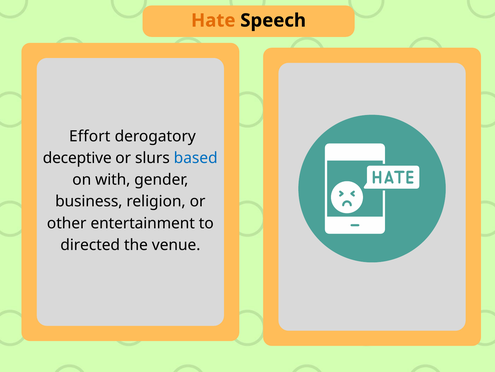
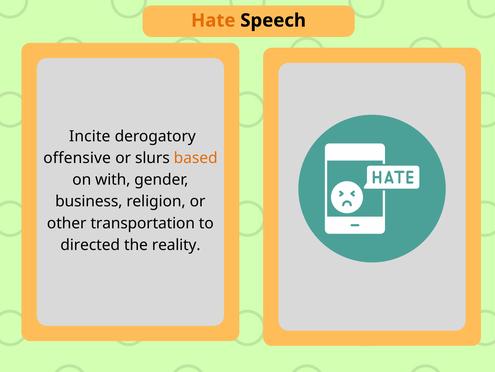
Effort: Effort -> Incite
deceptive: deceptive -> offensive
based colour: blue -> orange
entertainment: entertainment -> transportation
venue: venue -> reality
